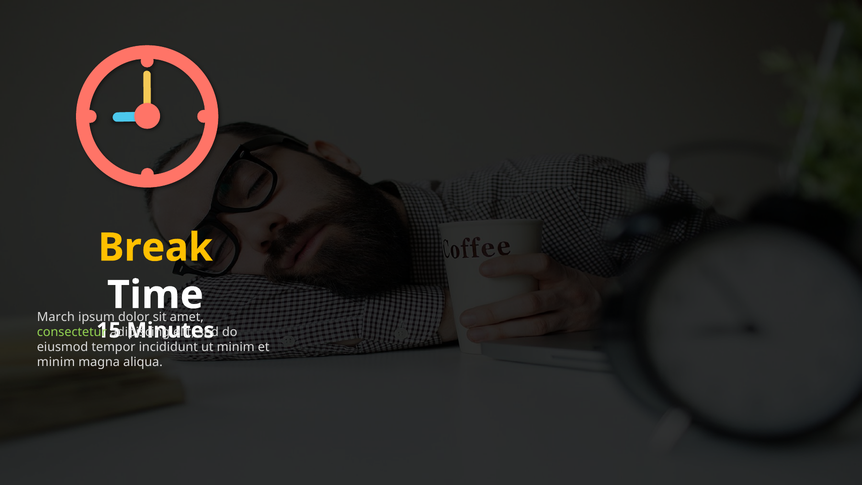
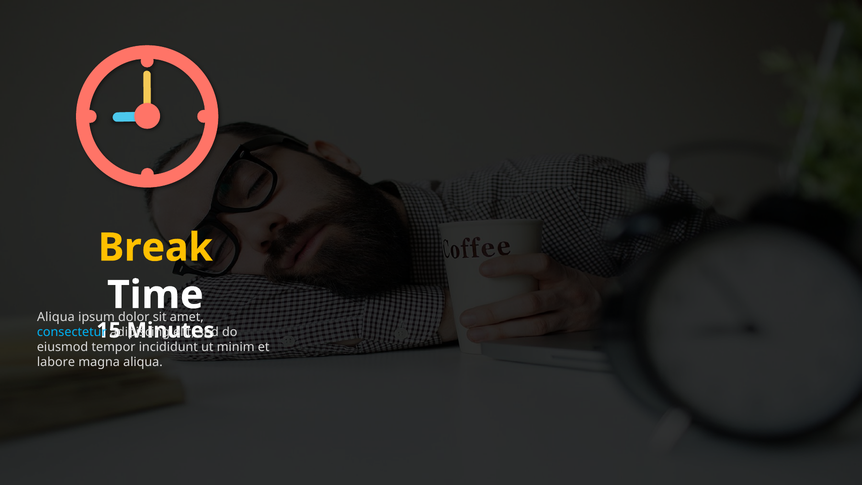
March at (56, 317): March -> Aliqua
consectetur colour: light green -> light blue
minim at (56, 362): minim -> labore
